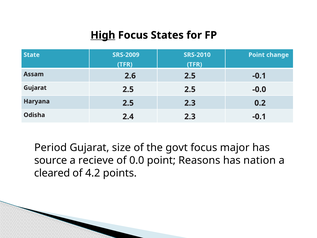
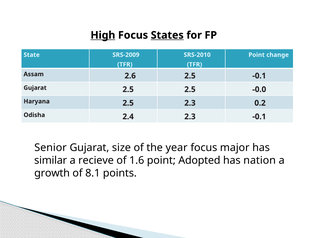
States underline: none -> present
Period: Period -> Senior
govt: govt -> year
source: source -> similar
0.0: 0.0 -> 1.6
Reasons: Reasons -> Adopted
cleared: cleared -> growth
4.2: 4.2 -> 8.1
